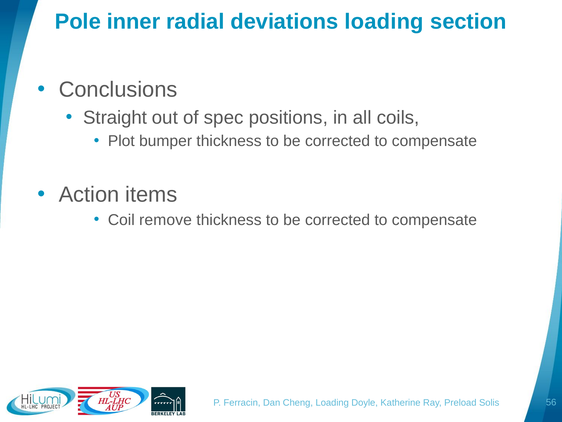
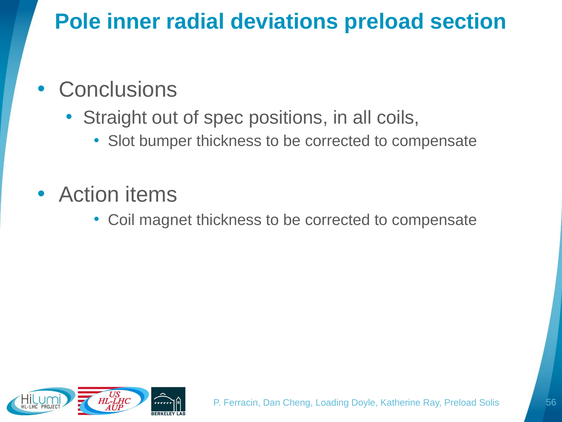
deviations loading: loading -> preload
Plot: Plot -> Slot
remove: remove -> magnet
